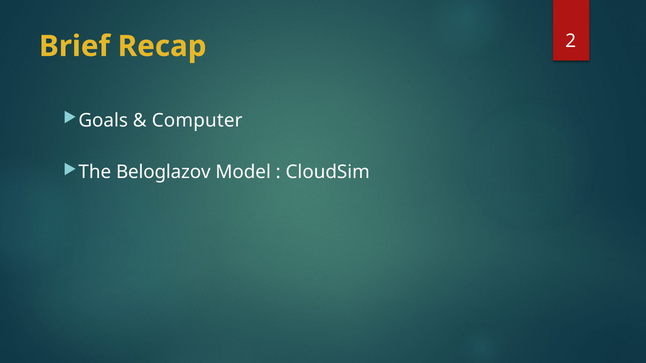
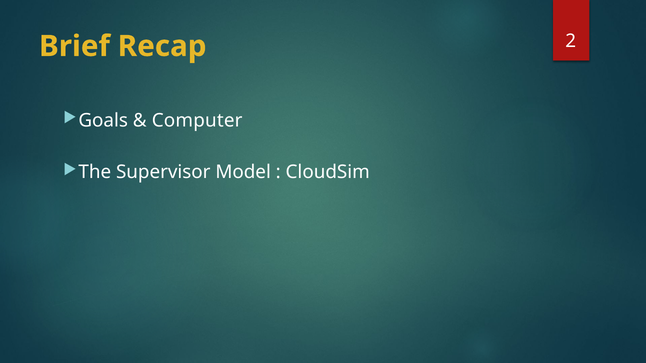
Beloglazov: Beloglazov -> Supervisor
